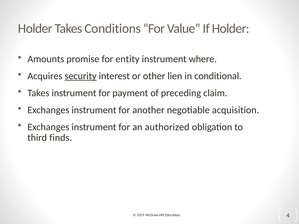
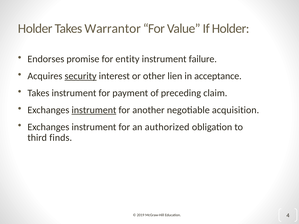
Conditions: Conditions -> Warrantor
Amounts: Amounts -> Endorses
where: where -> failure
conditional: conditional -> acceptance
instrument at (94, 110) underline: none -> present
